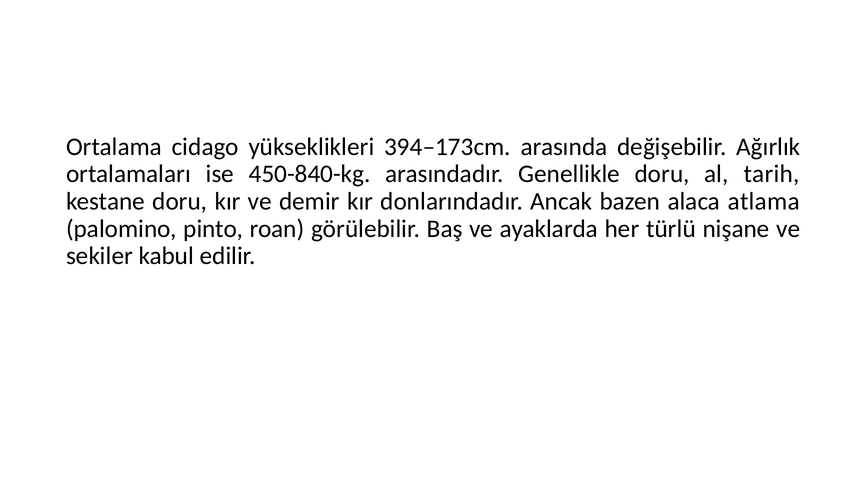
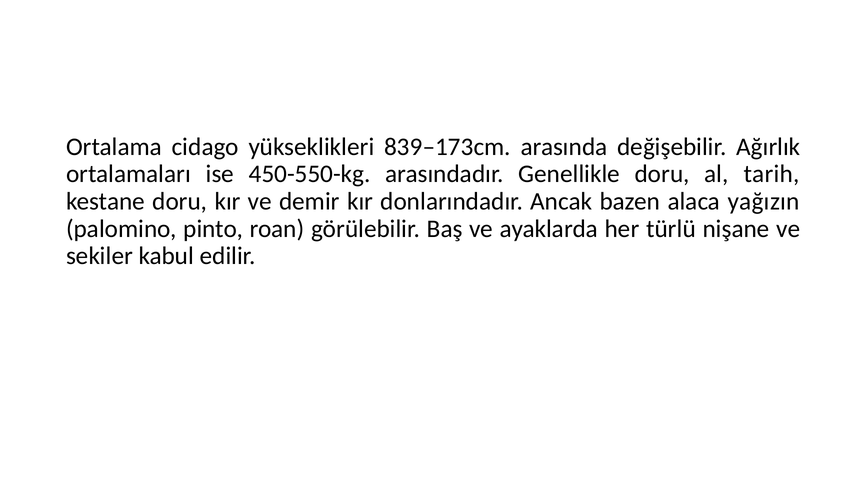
394–173cm: 394–173cm -> 839–173cm
450-840-kg: 450-840-kg -> 450-550-kg
atlama: atlama -> yağızın
